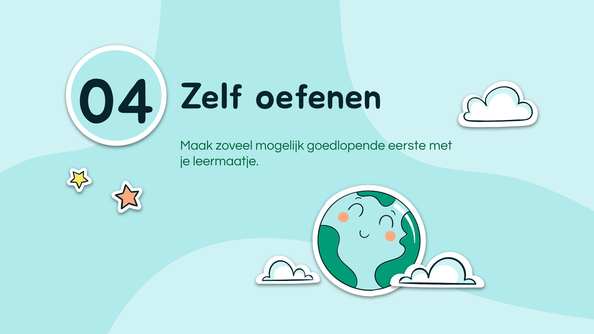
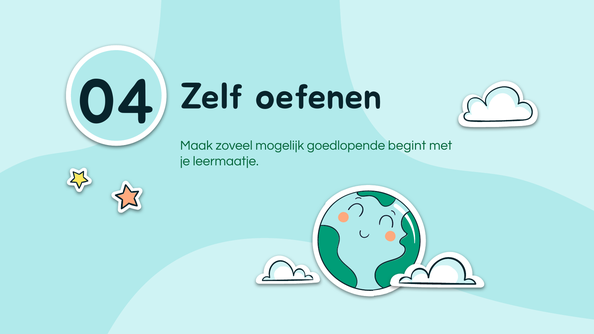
eerste: eerste -> begint
